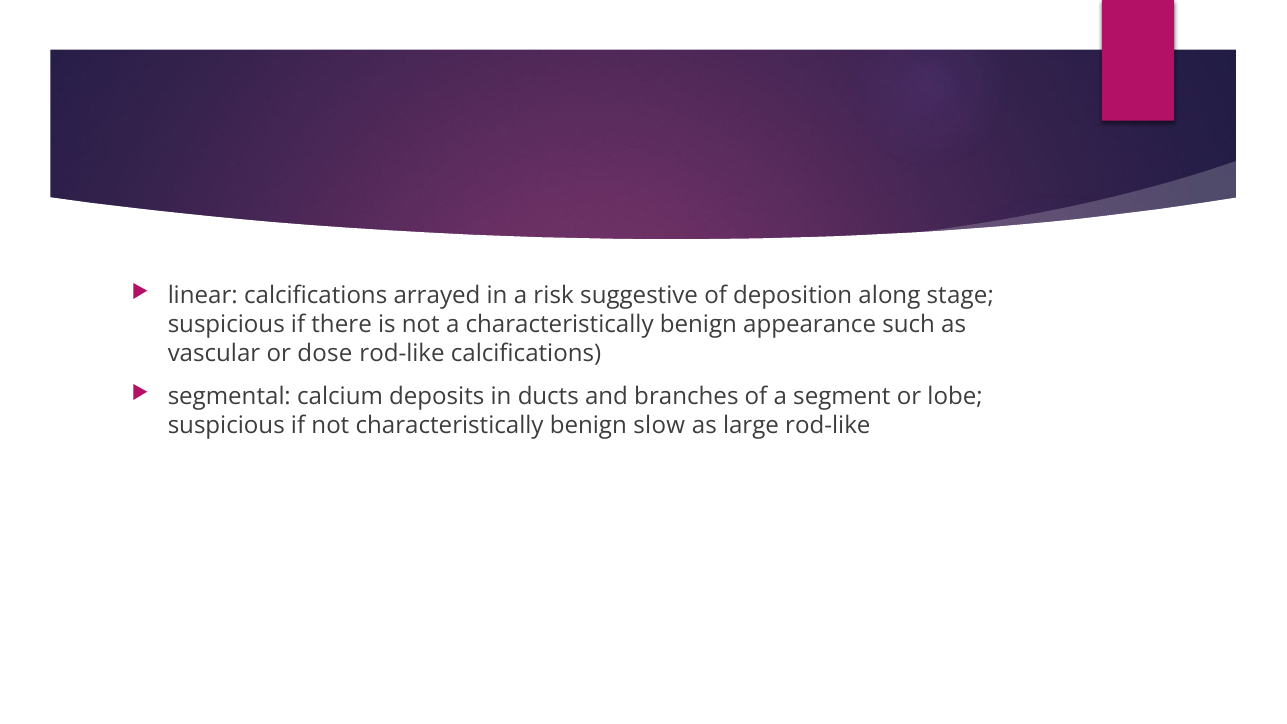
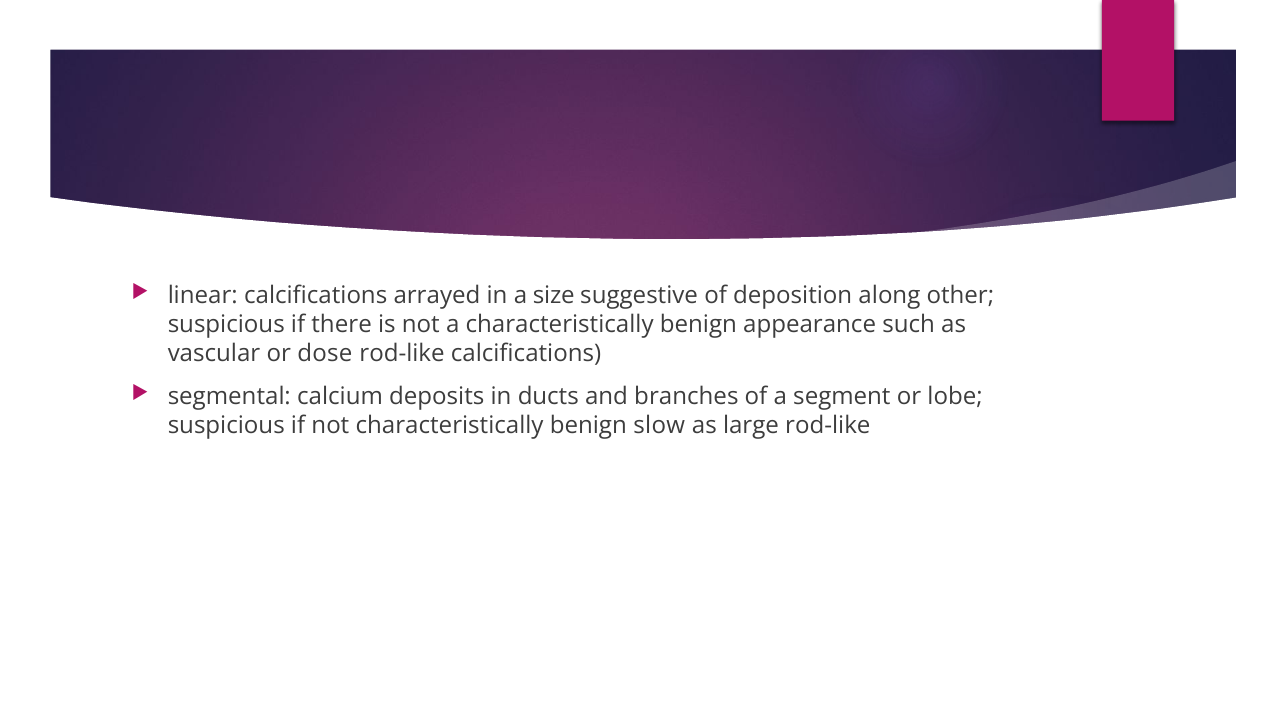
risk: risk -> size
stage: stage -> other
